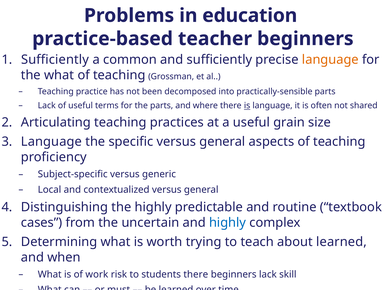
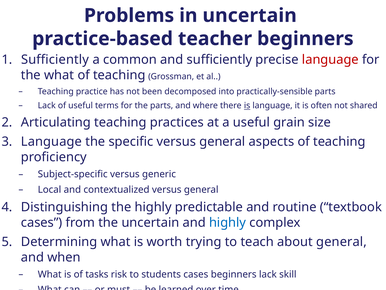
in education: education -> uncertain
language at (330, 60) colour: orange -> red
about learned: learned -> general
work: work -> tasks
students there: there -> cases
